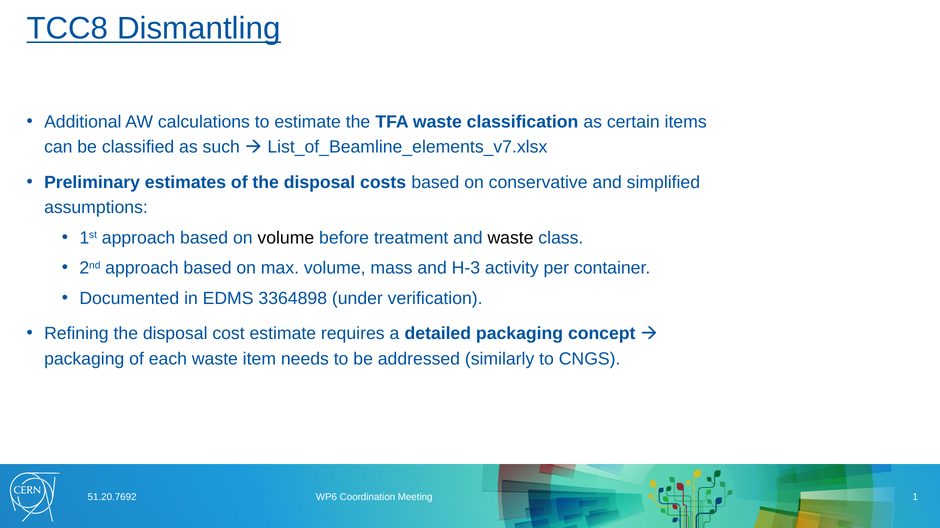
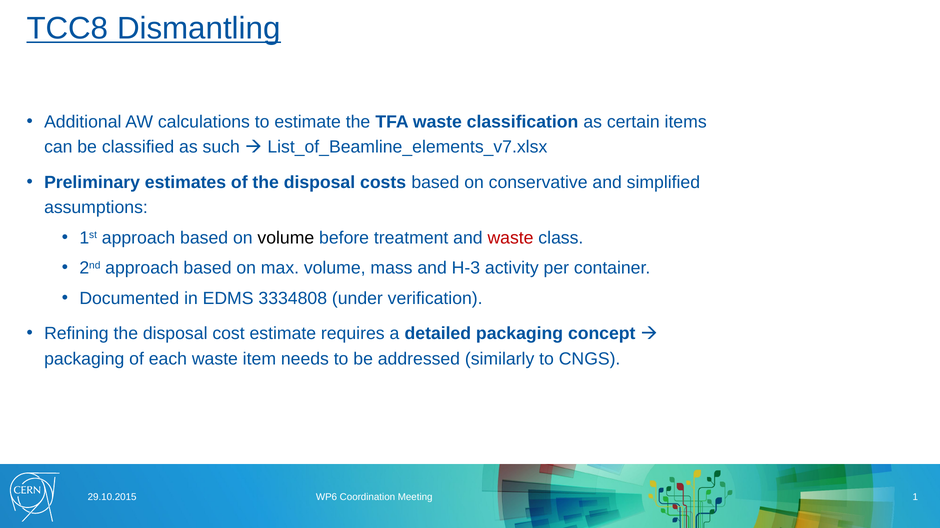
waste at (510, 238) colour: black -> red
3364898: 3364898 -> 3334808
51.20.7692: 51.20.7692 -> 29.10.2015
